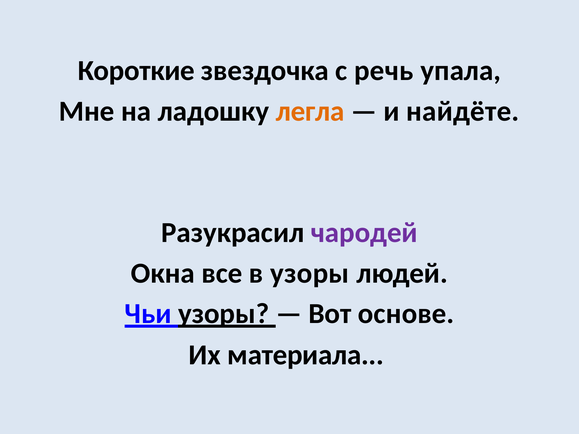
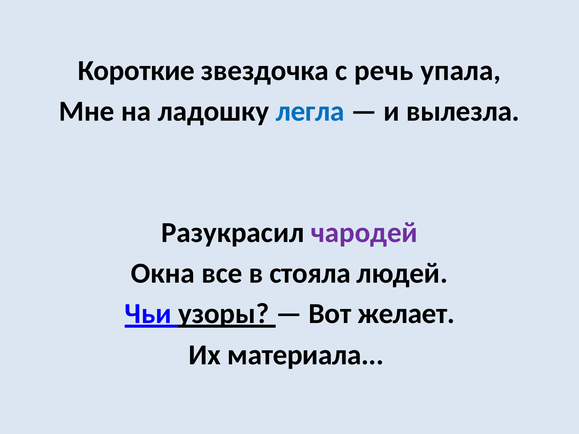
легла colour: orange -> blue
найдёте: найдёте -> вылезла
в узоры: узоры -> стояла
основе: основе -> желает
